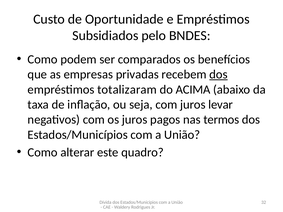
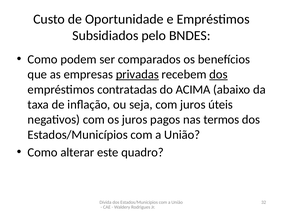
privadas underline: none -> present
totalizaram: totalizaram -> contratadas
levar: levar -> úteis
